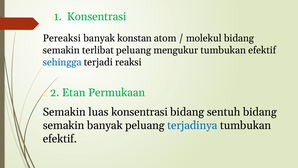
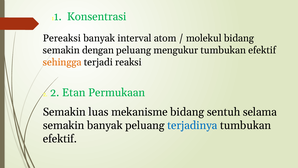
konstan: konstan -> interval
terlibat: terlibat -> dengan
sehingga colour: blue -> orange
luas konsentrasi: konsentrasi -> mekanisme
sentuh bidang: bidang -> selama
